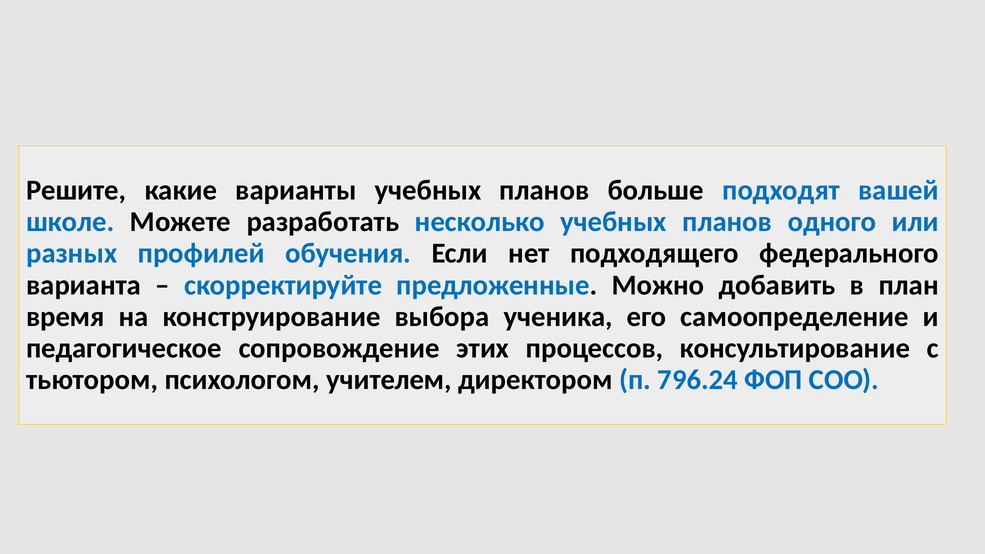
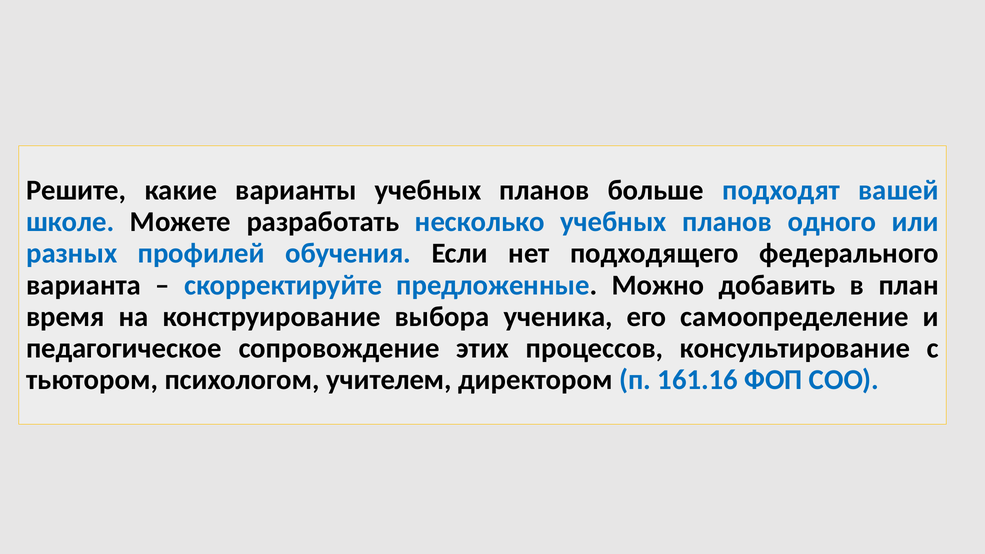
796.24: 796.24 -> 161.16
